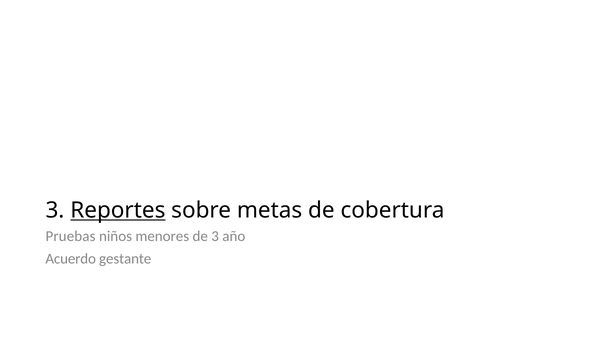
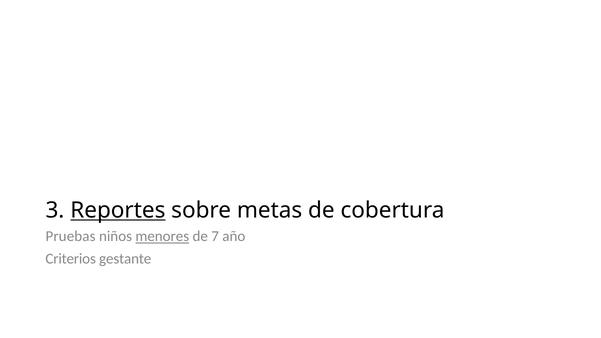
menores underline: none -> present
de 3: 3 -> 7
Acuerdo: Acuerdo -> Criterios
